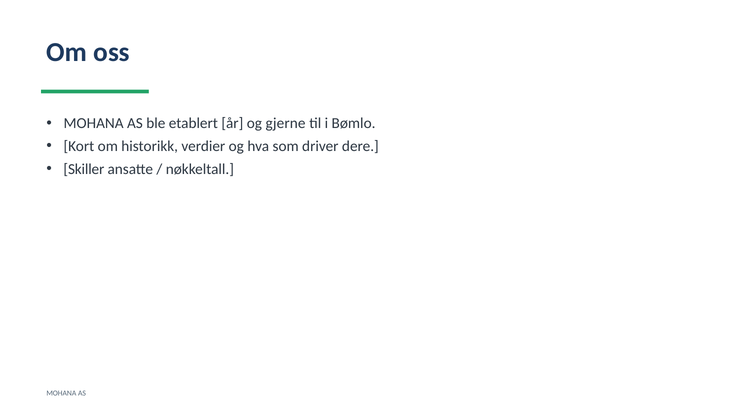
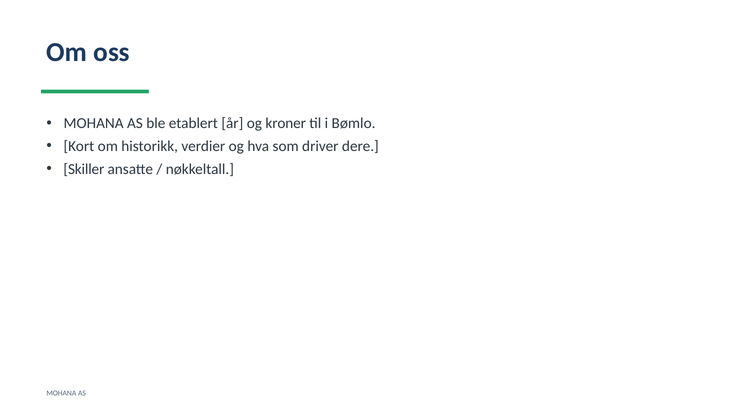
gjerne: gjerne -> kroner
